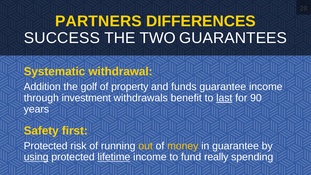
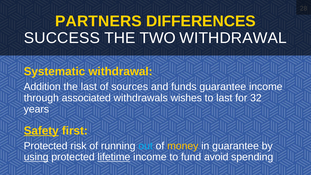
TWO GUARANTEES: GUARANTEES -> WITHDRAWAL
the golf: golf -> last
property: property -> sources
investment: investment -> associated
benefit: benefit -> wishes
last at (224, 98) underline: present -> none
90: 90 -> 32
Safety underline: none -> present
out colour: yellow -> light blue
really: really -> avoid
